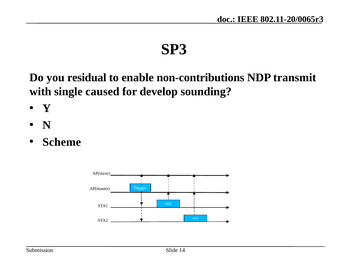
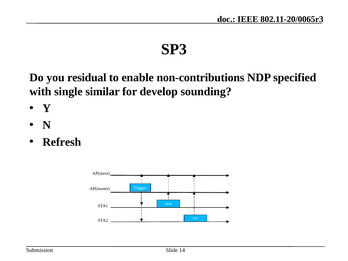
transmit: transmit -> specified
caused: caused -> similar
Scheme: Scheme -> Refresh
